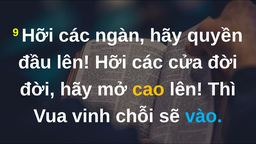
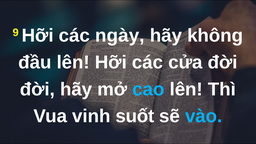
ngàn: ngàn -> ngày
quyền: quyền -> không
cao colour: yellow -> light blue
chỗi: chỗi -> suốt
